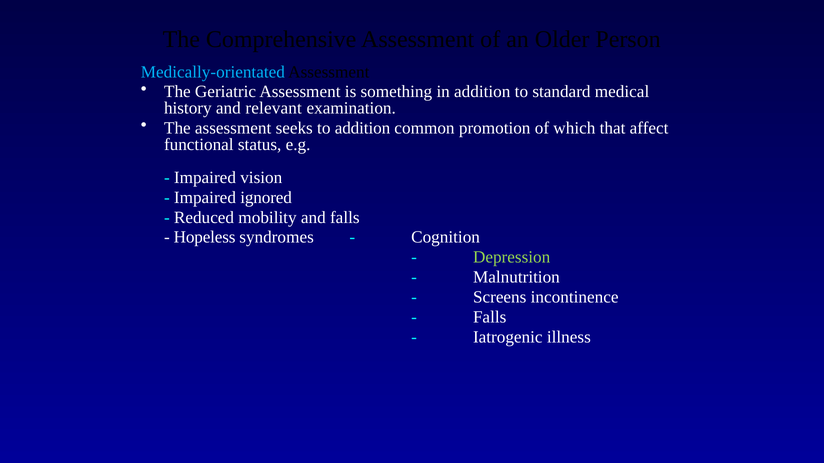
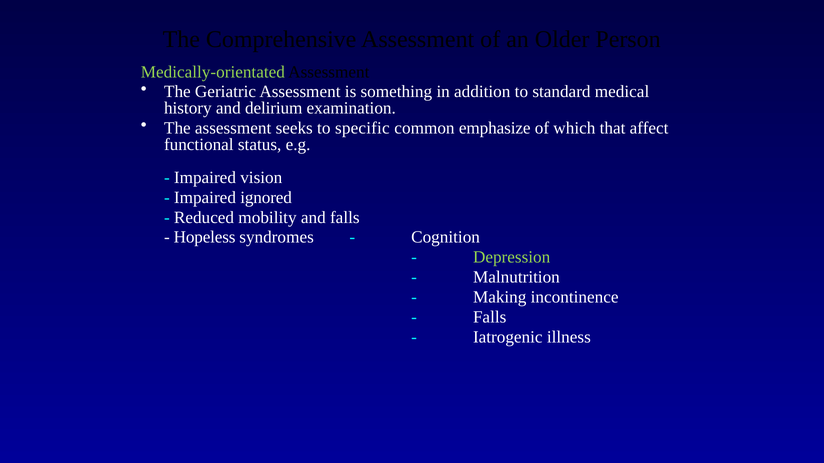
Medically-orientated colour: light blue -> light green
relevant: relevant -> delirium
to addition: addition -> specific
promotion: promotion -> emphasize
Screens: Screens -> Making
